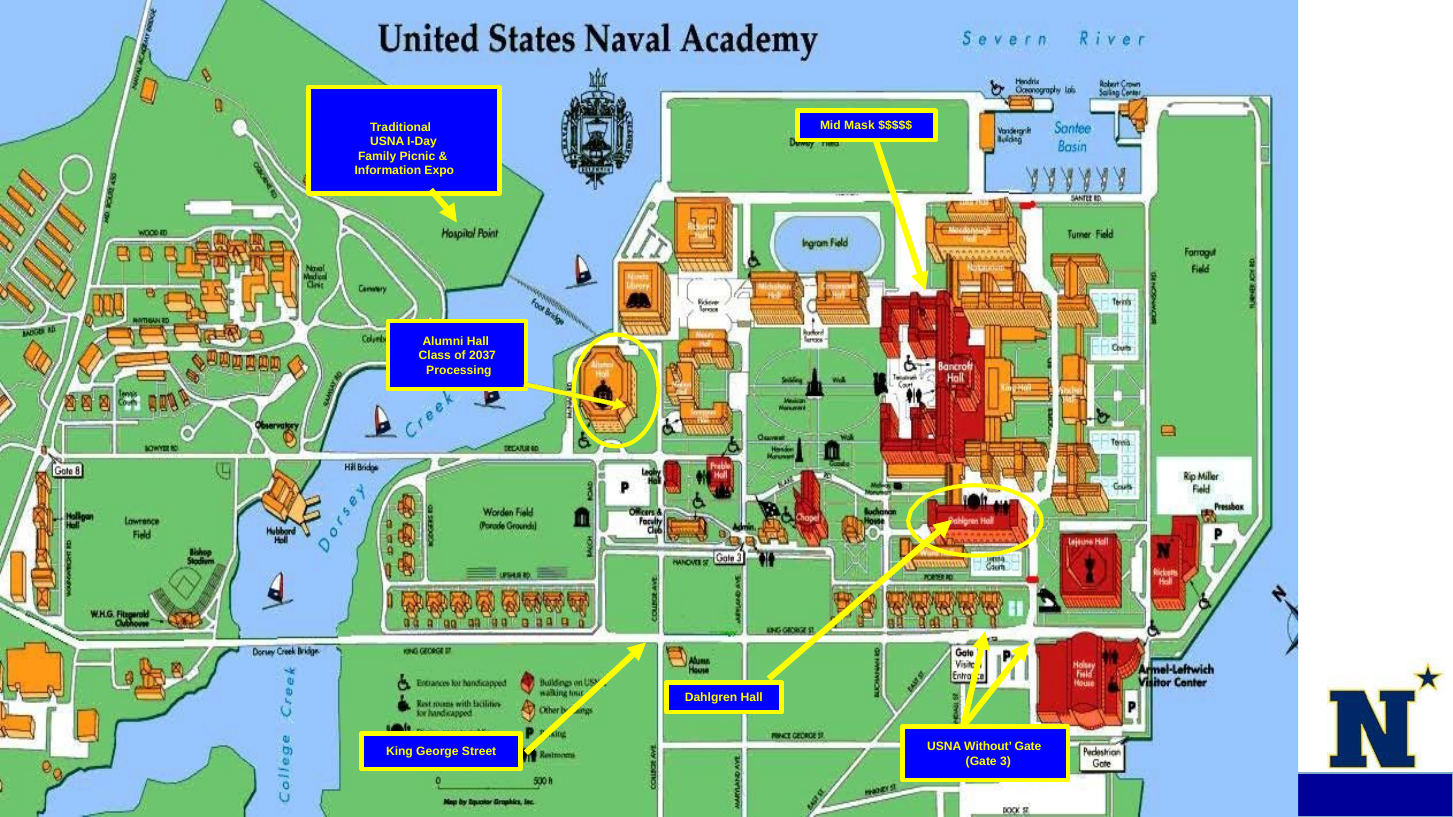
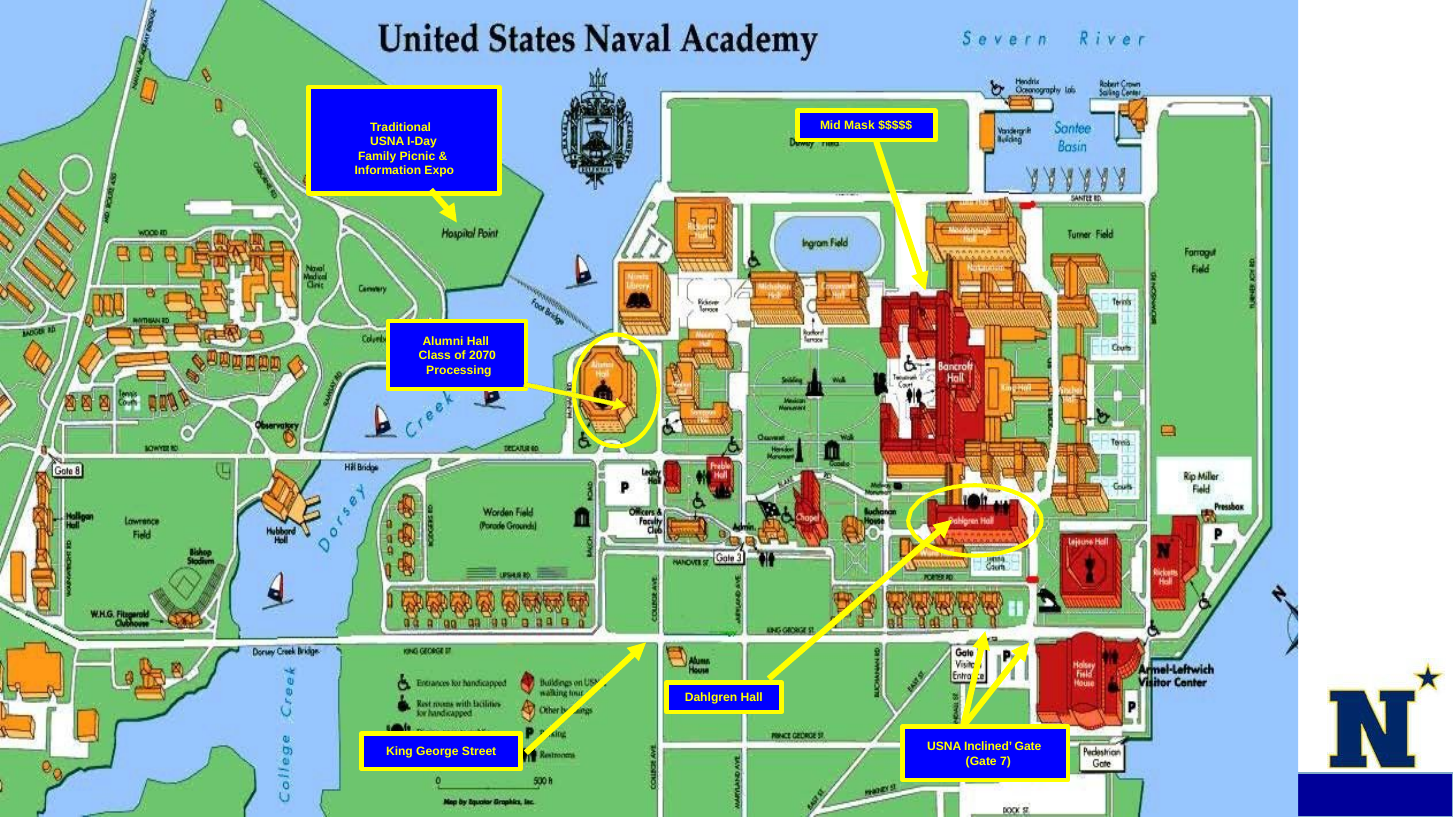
2037: 2037 -> 2070
Without: Without -> Inclined
3: 3 -> 7
